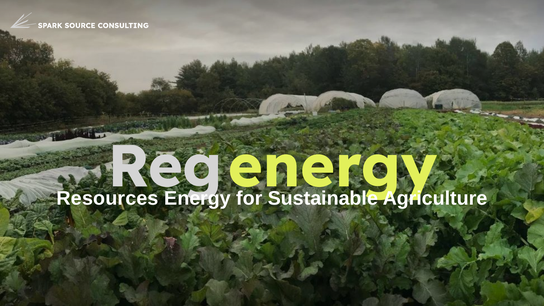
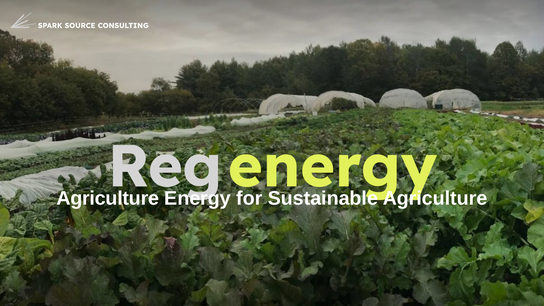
Resources at (108, 198): Resources -> Agriculture
